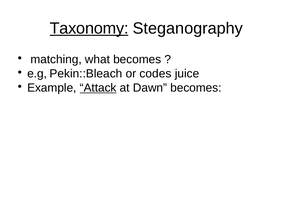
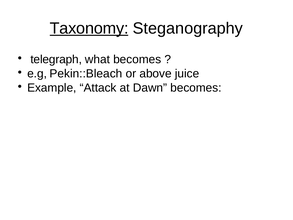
matching: matching -> telegraph
codes: codes -> above
Attack underline: present -> none
